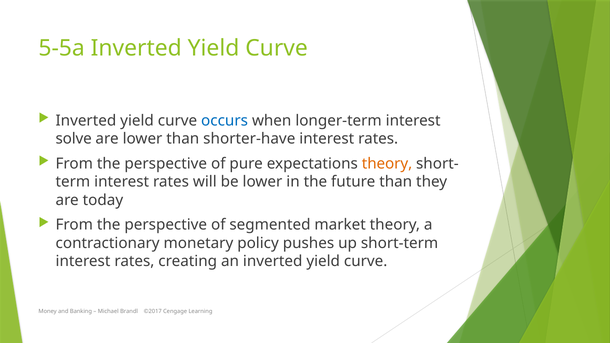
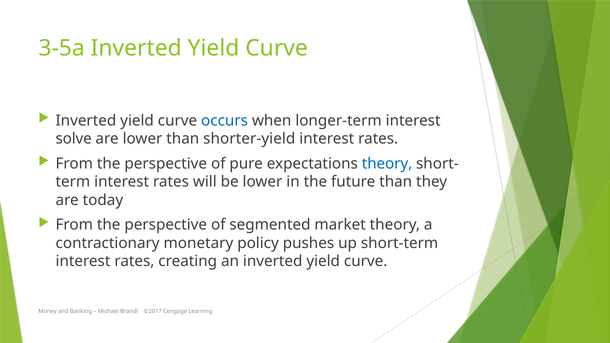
5-5a: 5-5a -> 3-5a
shorter-have: shorter-have -> shorter-yield
theory at (387, 164) colour: orange -> blue
